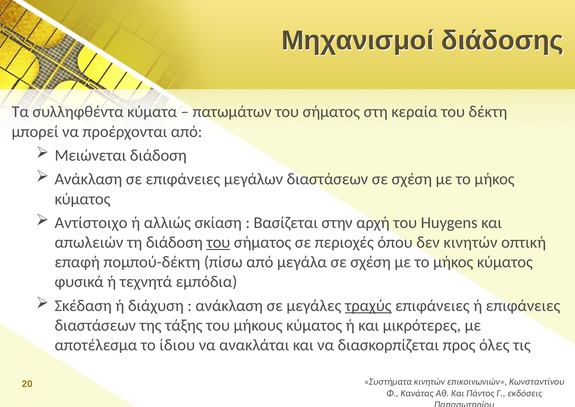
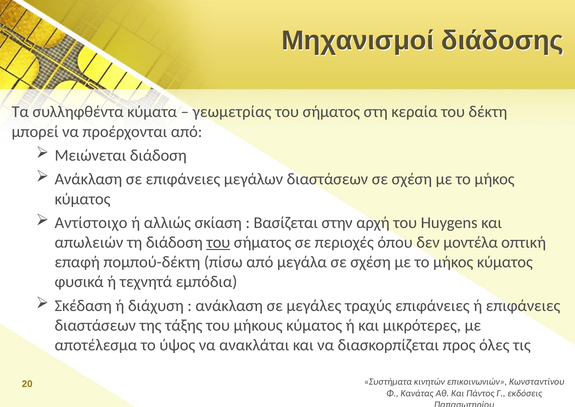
πατωμάτων: πατωμάτων -> γεωμετρίας
δεν κινητών: κινητών -> μοντέλα
τραχύς underline: present -> none
ίδιου: ίδιου -> ύψος
